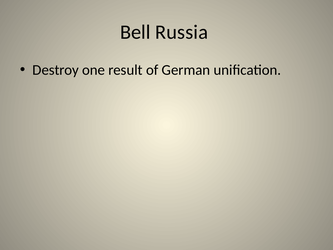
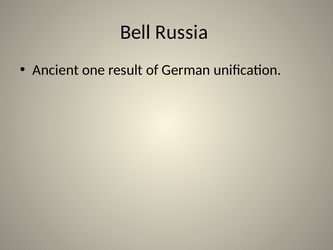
Destroy: Destroy -> Ancient
